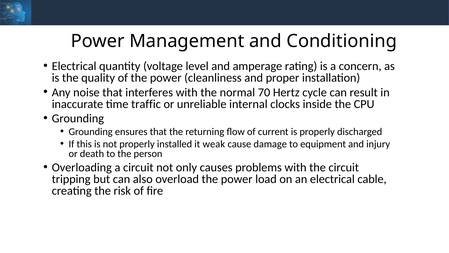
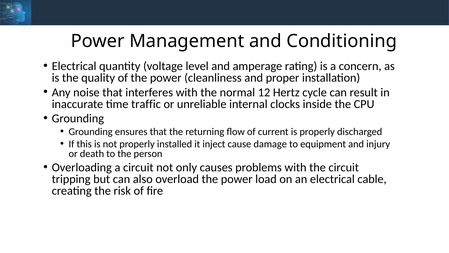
70: 70 -> 12
weak: weak -> inject
